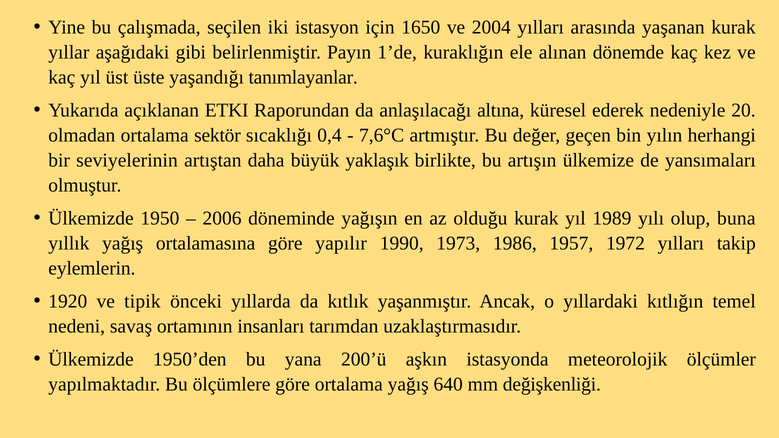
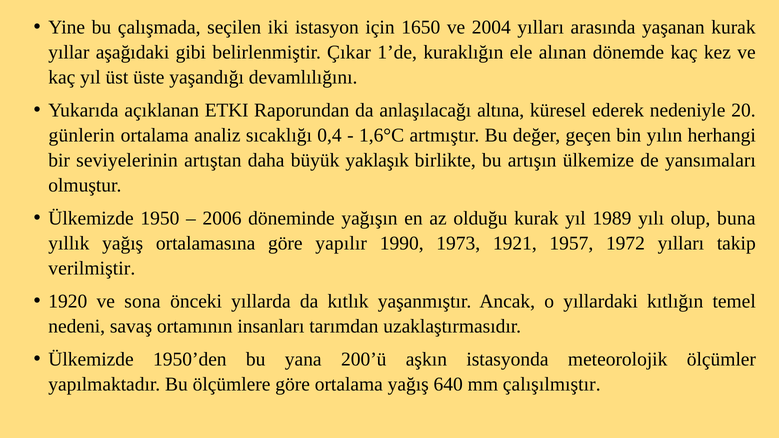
Payın: Payın -> Çıkar
tanımlayanlar: tanımlayanlar -> devamlılığını
olmadan: olmadan -> günlerin
sektör: sektör -> analiz
7,6°C: 7,6°C -> 1,6°C
1986: 1986 -> 1921
eylemlerin: eylemlerin -> verilmiştir
tipik: tipik -> sona
değişkenliği: değişkenliği -> çalışılmıştır
